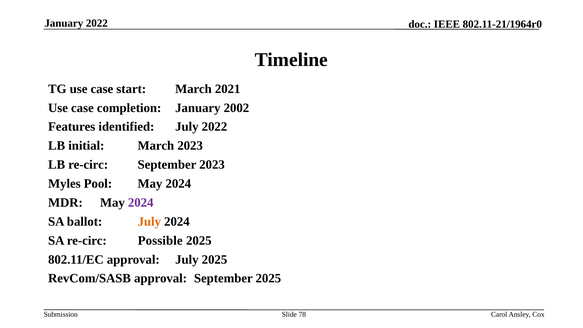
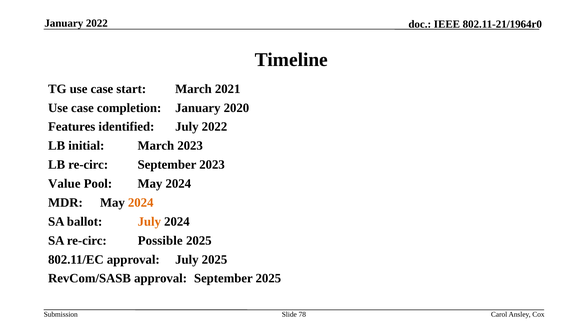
2002: 2002 -> 2020
Myles: Myles -> Value
2024 at (141, 203) colour: purple -> orange
